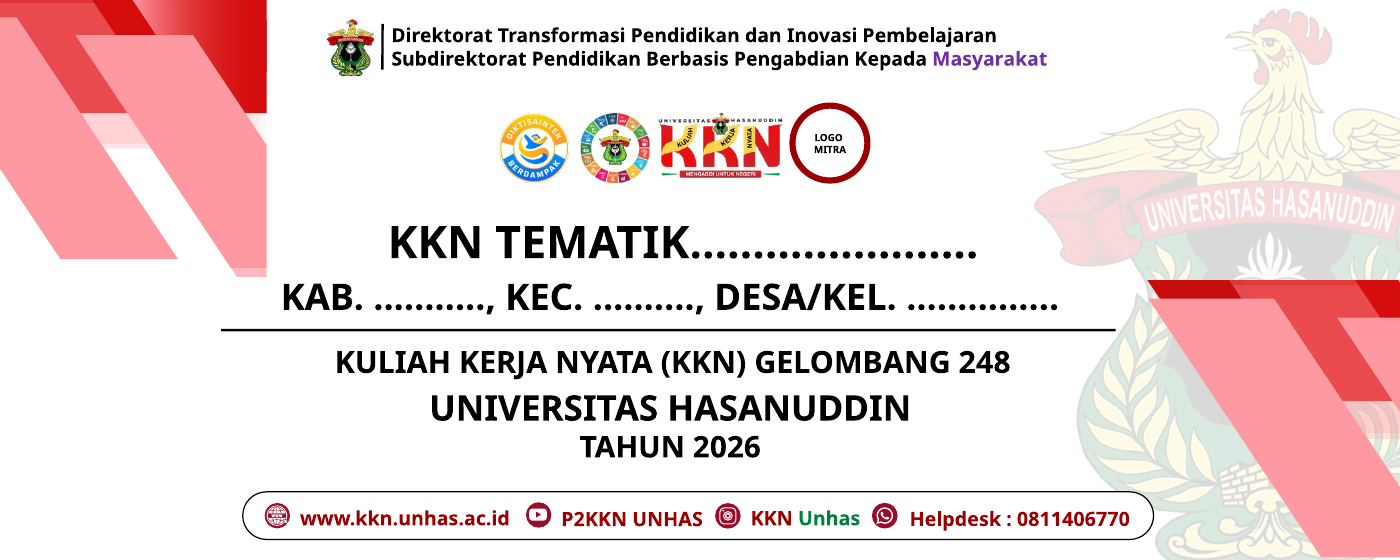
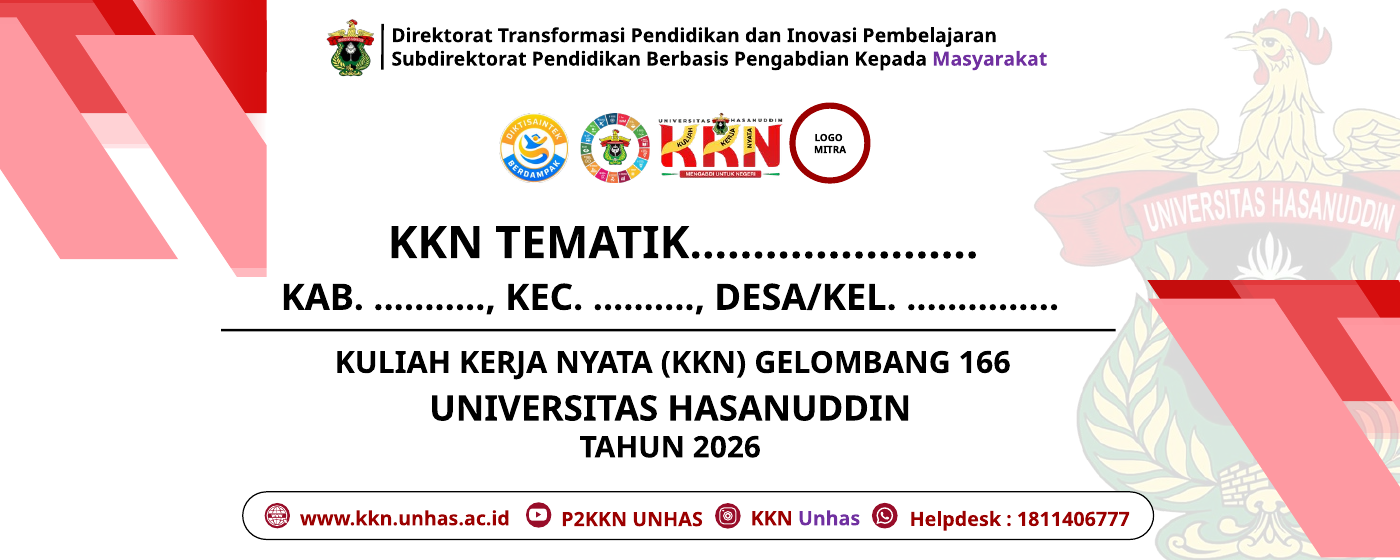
248: 248 -> 166
Unhas at (829, 519) colour: green -> purple
0811406770: 0811406770 -> 1811406777
